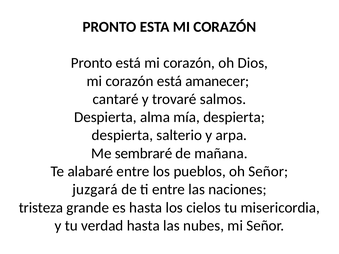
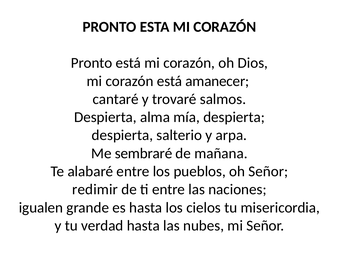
juzgará: juzgará -> redimir
tristeza: tristeza -> igualen
